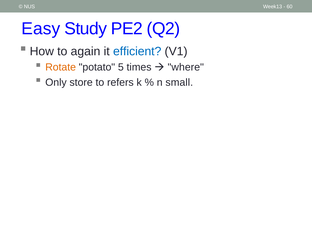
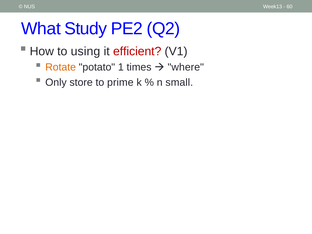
Easy: Easy -> What
again: again -> using
efficient colour: blue -> red
5: 5 -> 1
refers: refers -> prime
